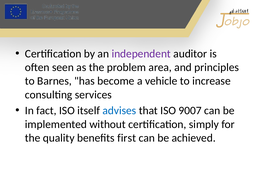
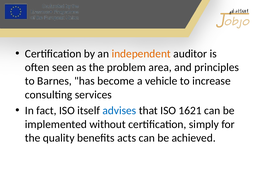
independent colour: purple -> orange
9007: 9007 -> 1621
first: first -> acts
